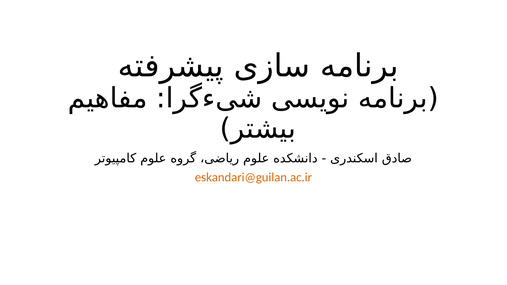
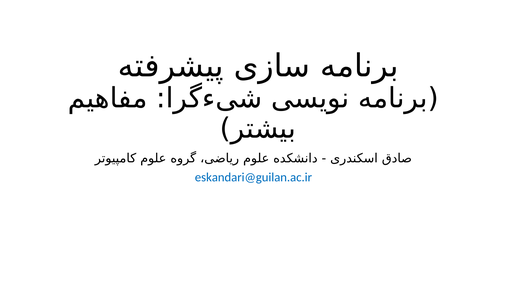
eskandari@guilan.ac.ir colour: orange -> blue
